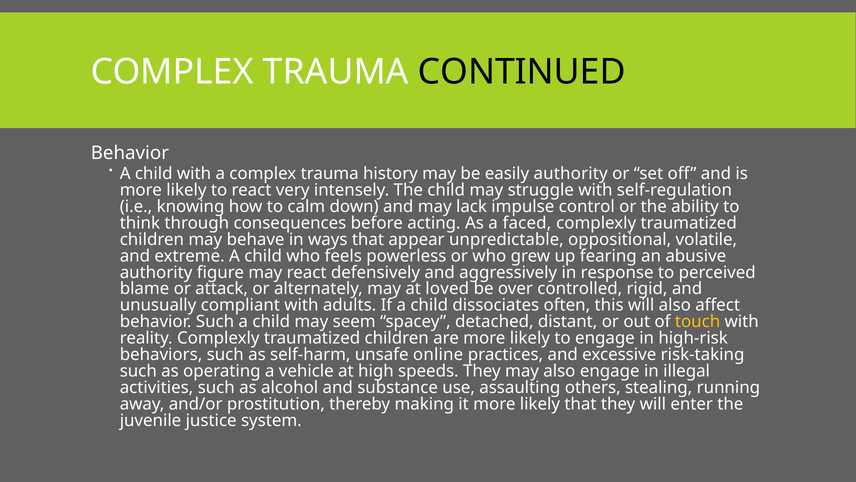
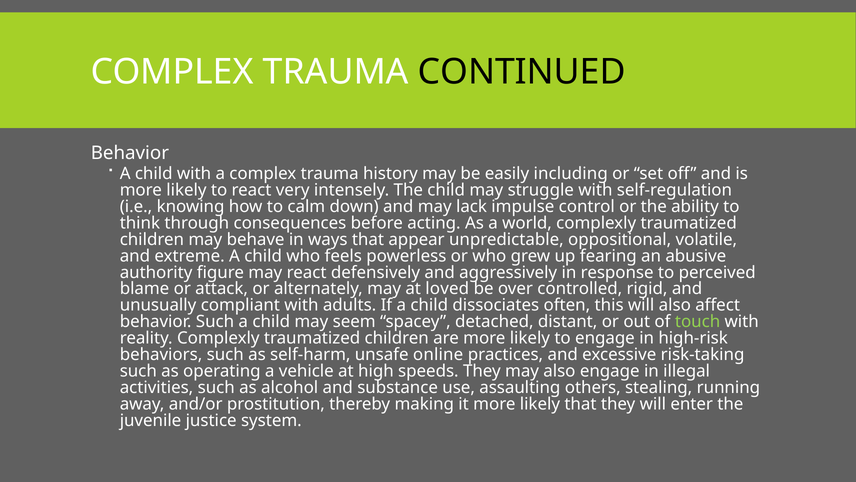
easily authority: authority -> including
faced: faced -> world
touch colour: yellow -> light green
